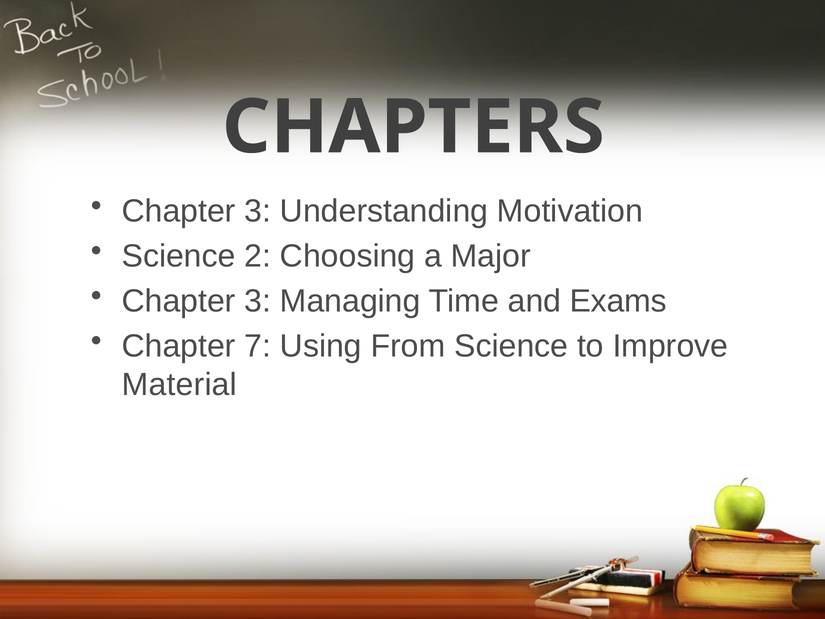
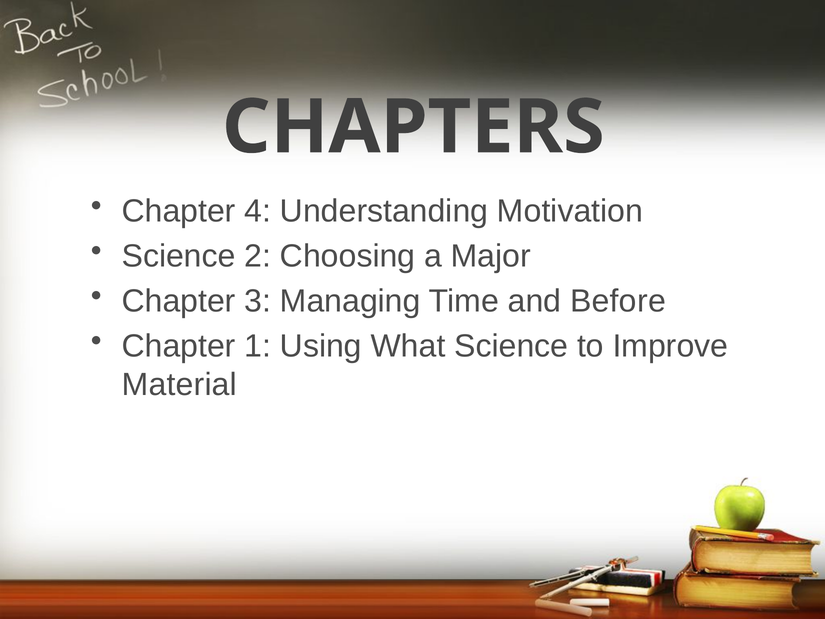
3 at (258, 211): 3 -> 4
Exams: Exams -> Before
7: 7 -> 1
From: From -> What
